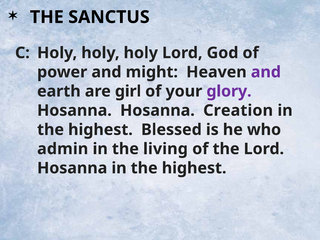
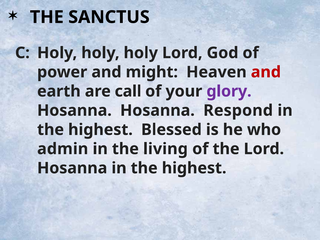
and at (266, 72) colour: purple -> red
girl: girl -> call
Creation: Creation -> Respond
